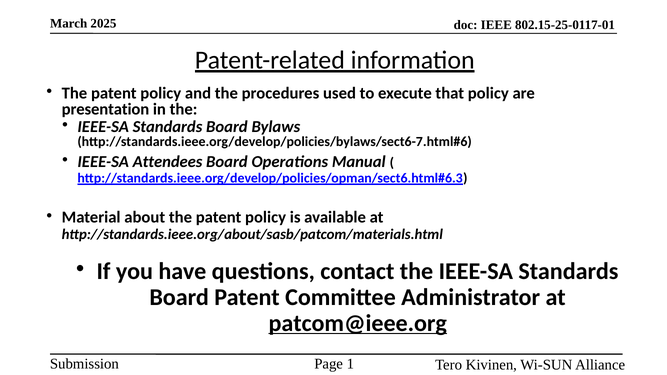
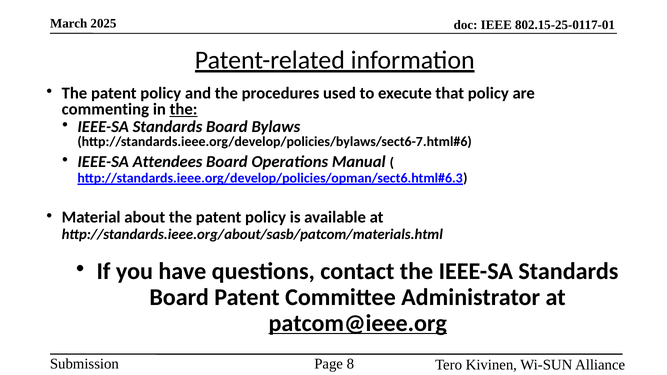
presentation: presentation -> commenting
the at (184, 109) underline: none -> present
1: 1 -> 8
